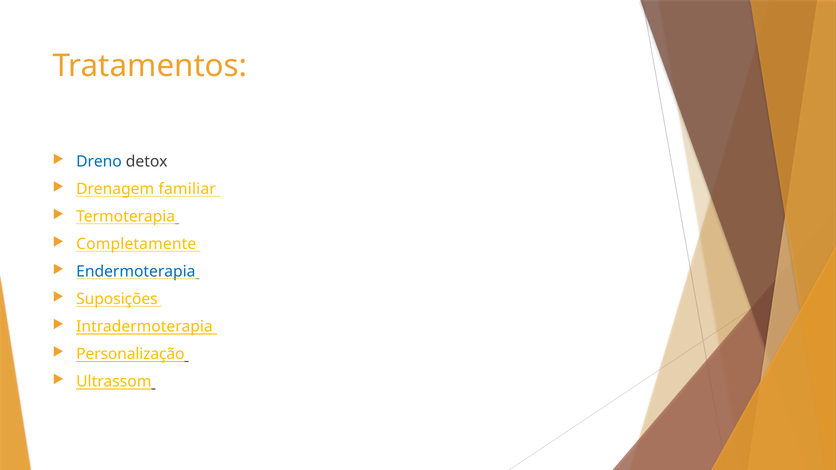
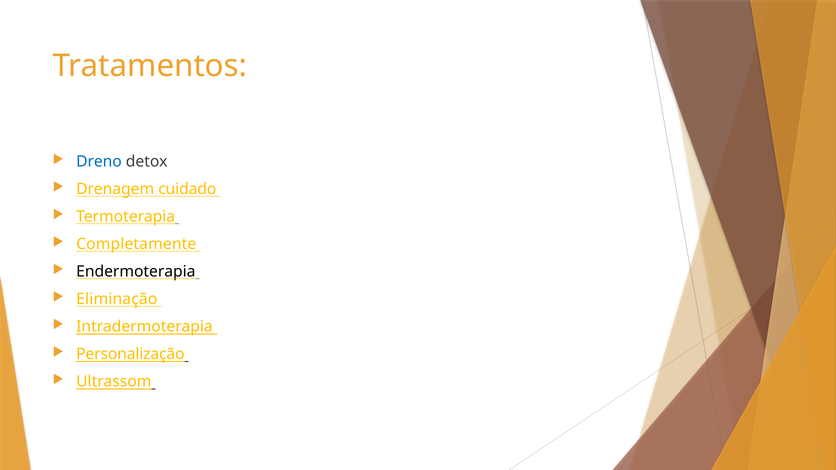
familiar: familiar -> cuidado
Endermoterapia colour: blue -> black
Suposições: Suposições -> Eliminação
